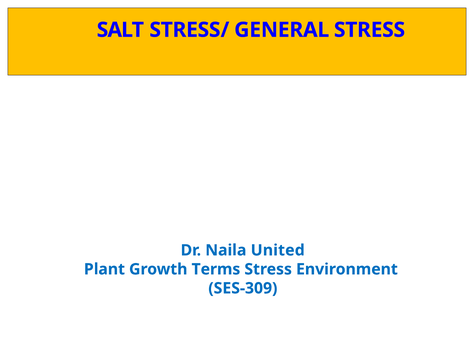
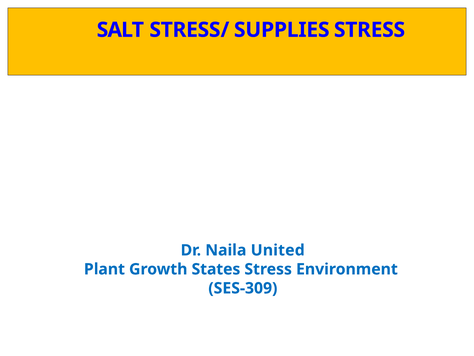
GENERAL: GENERAL -> SUPPLIES
Terms: Terms -> States
